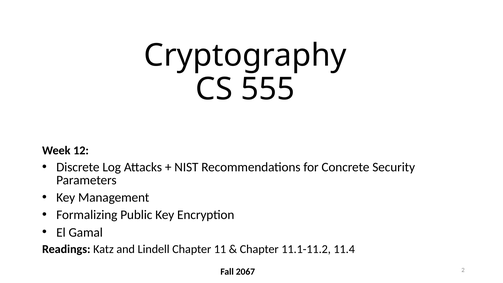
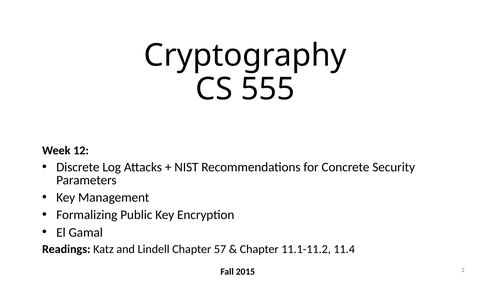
11: 11 -> 57
2067: 2067 -> 2015
